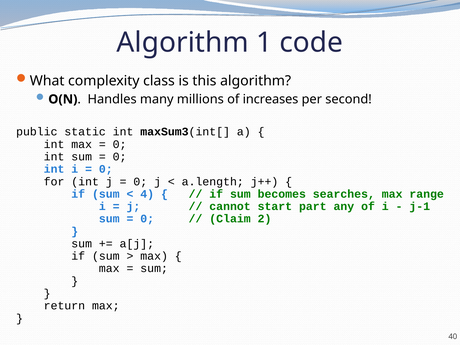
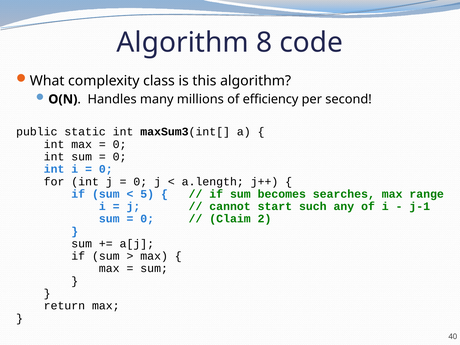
1: 1 -> 8
increases: increases -> efficiency
4: 4 -> 5
part: part -> such
